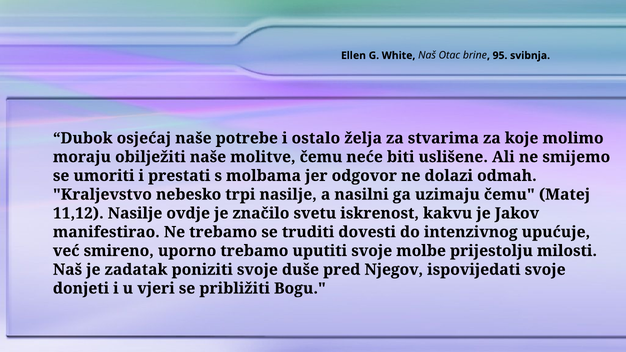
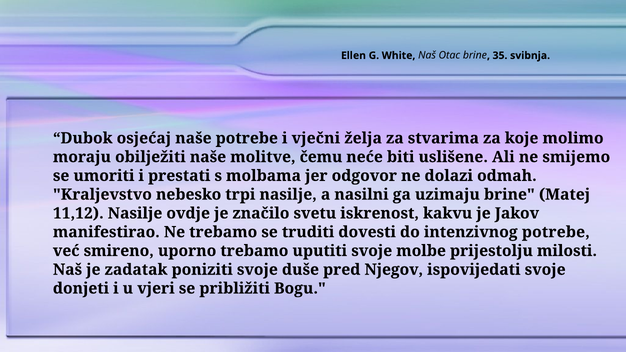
95: 95 -> 35
ostalo: ostalo -> vječni
uzimaju čemu: čemu -> brine
intenzivnog upućuje: upućuje -> potrebe
